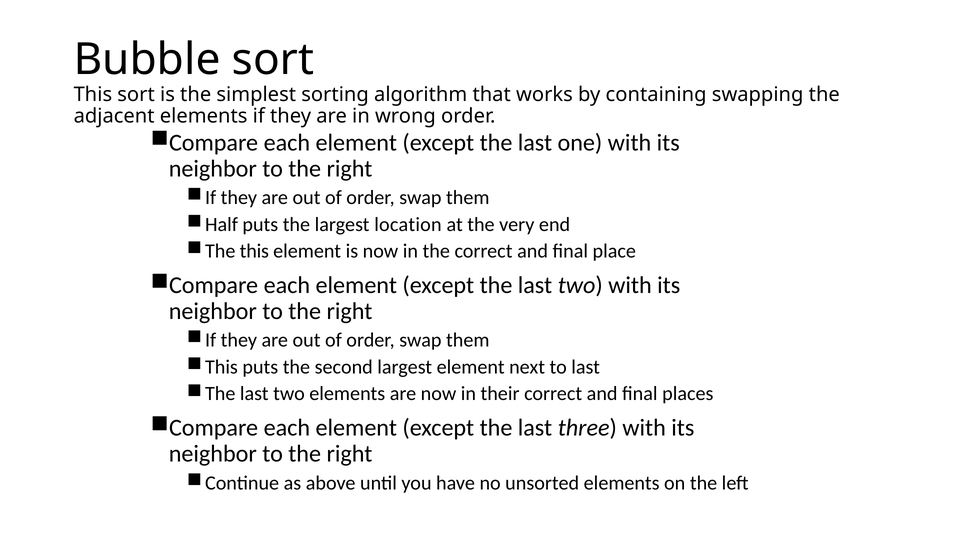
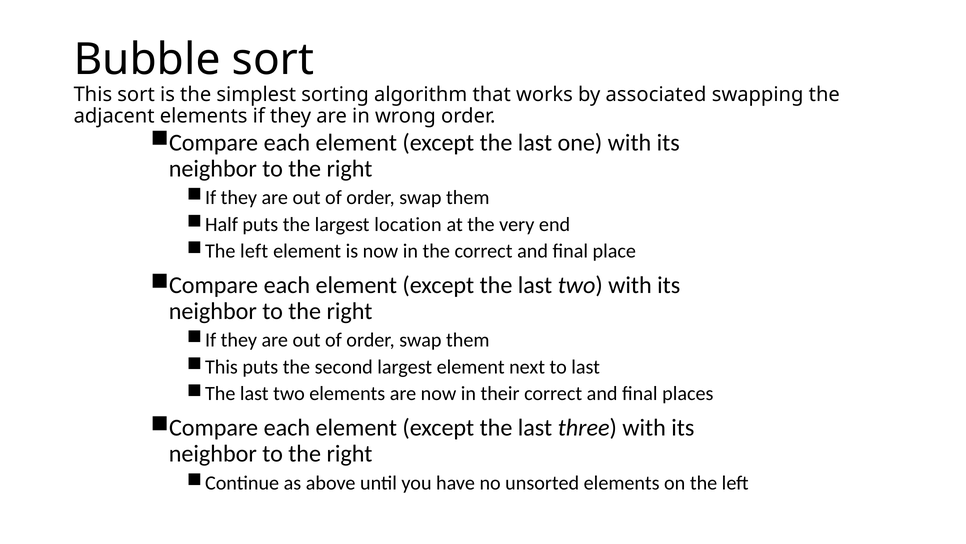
containing: containing -> associated
this at (254, 251): this -> left
